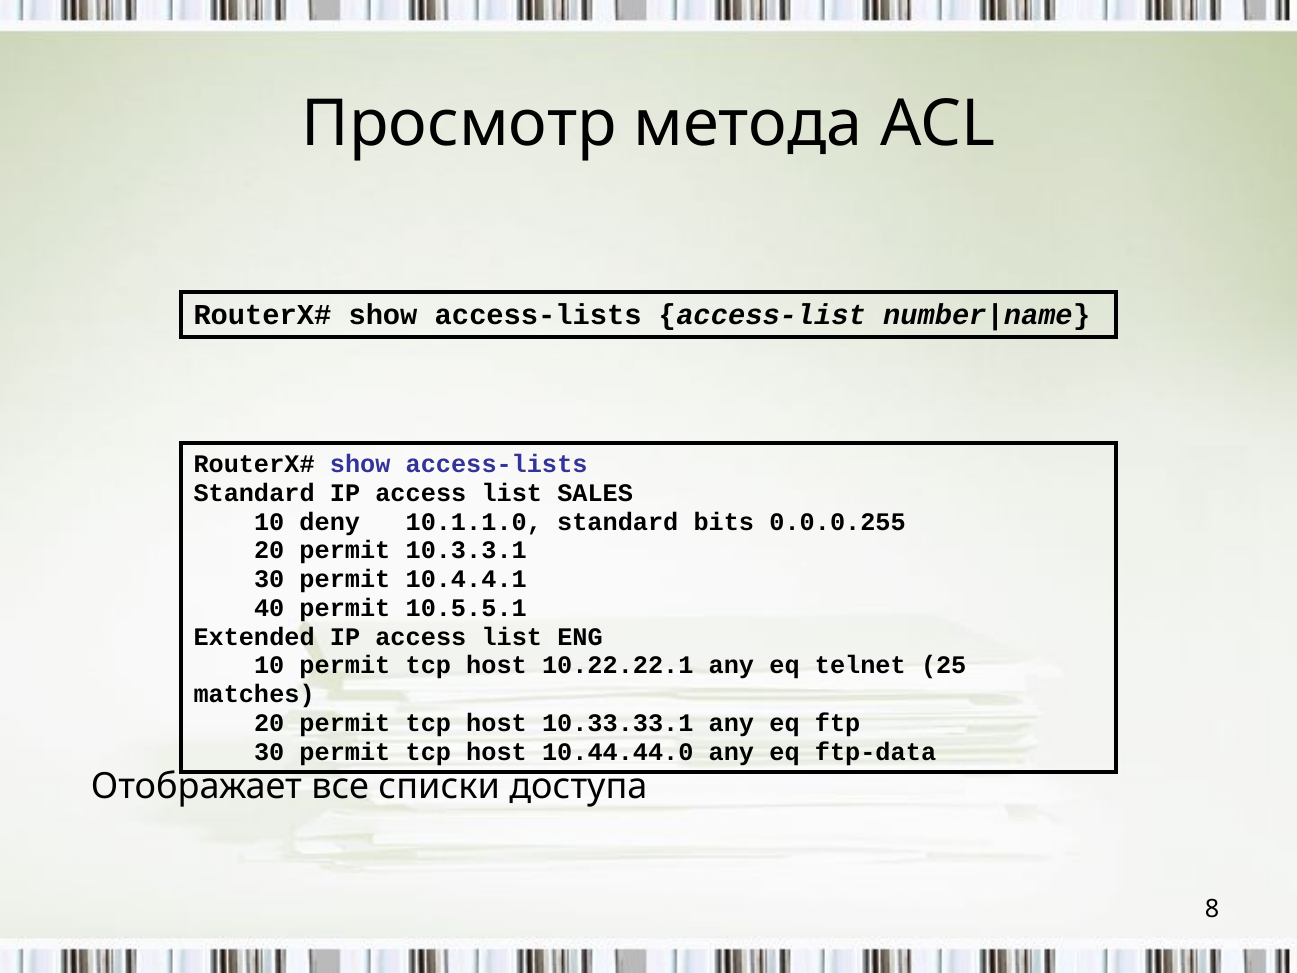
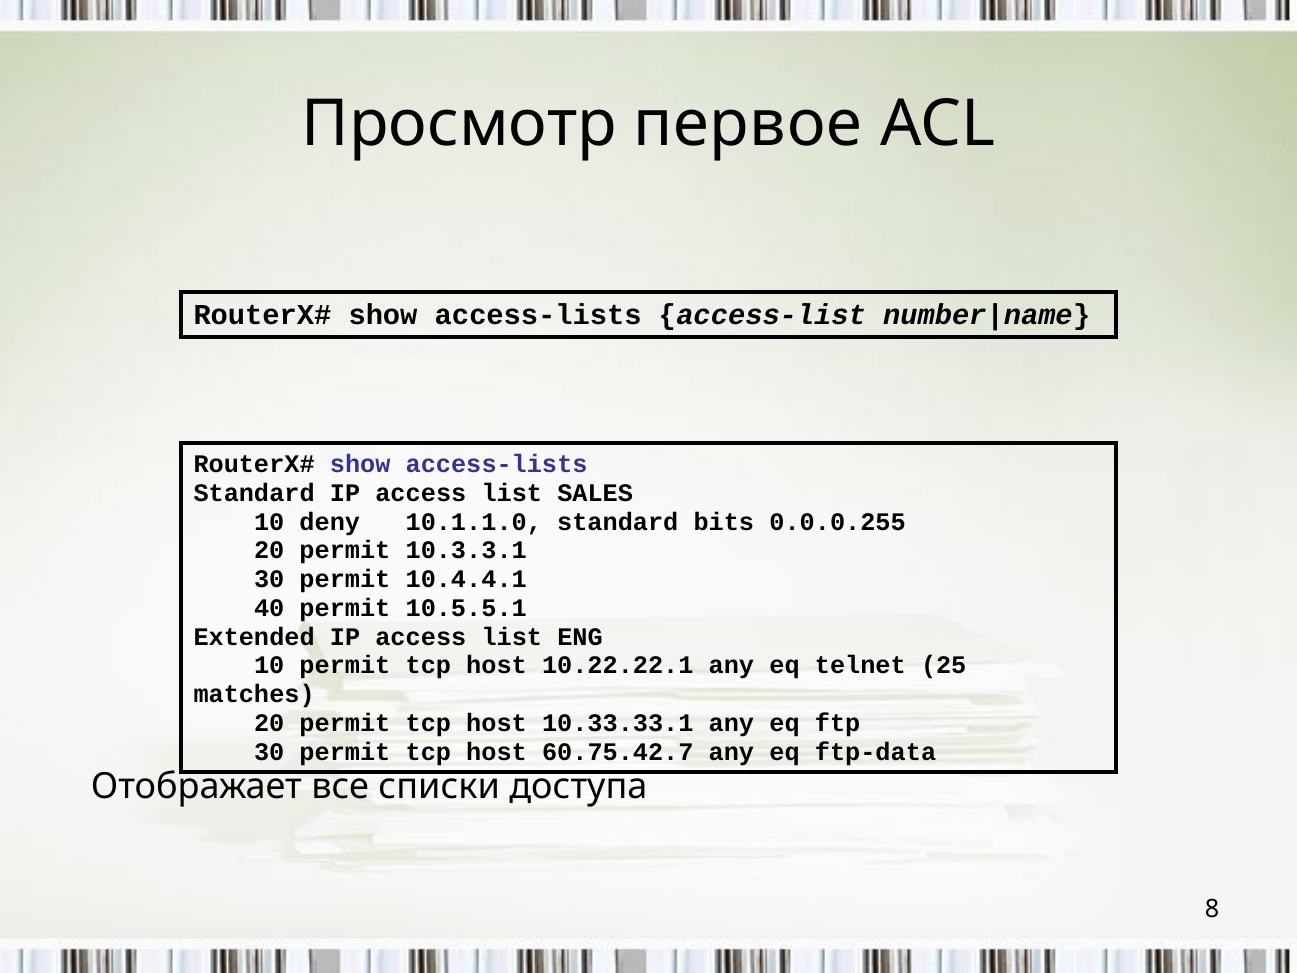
метода: метода -> первое
10.44.44.0: 10.44.44.0 -> 60.75.42.7
